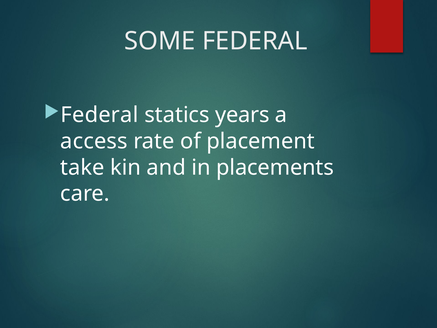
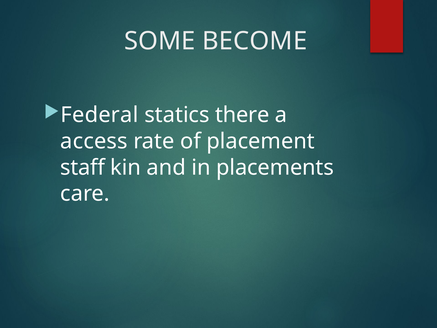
SOME FEDERAL: FEDERAL -> BECOME
years: years -> there
take: take -> staff
